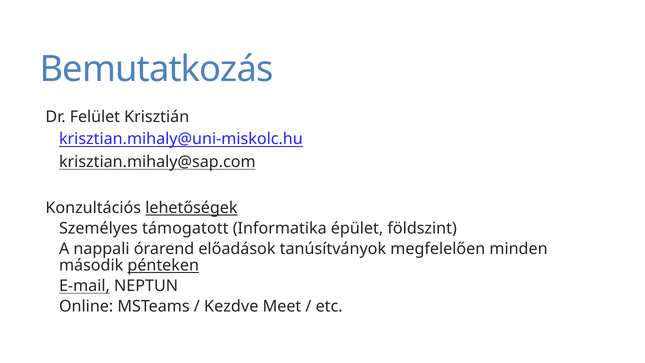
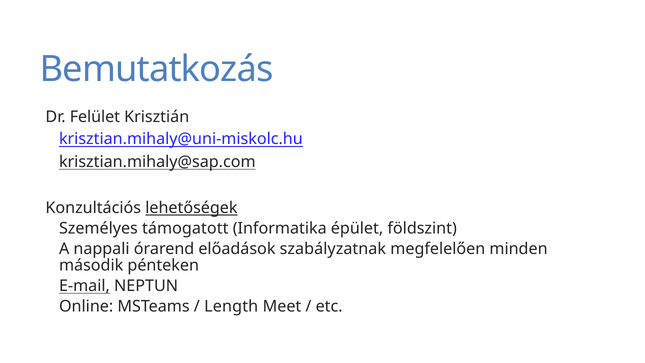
tanúsítványok: tanúsítványok -> szabályzatnak
pénteken underline: present -> none
Kezdve: Kezdve -> Length
